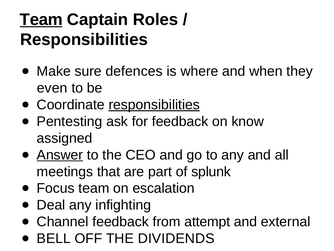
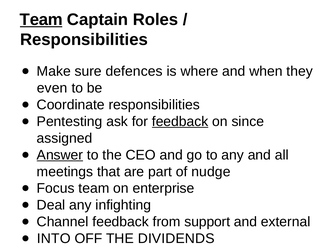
responsibilities at (154, 105) underline: present -> none
feedback at (180, 121) underline: none -> present
know: know -> since
splunk: splunk -> nudge
escalation: escalation -> enterprise
attempt: attempt -> support
BELL: BELL -> INTO
